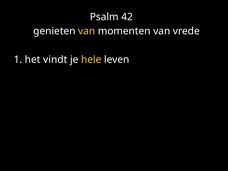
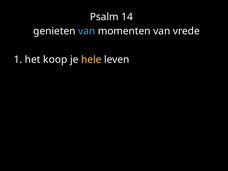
42: 42 -> 14
van at (87, 31) colour: yellow -> light blue
vindt: vindt -> koop
